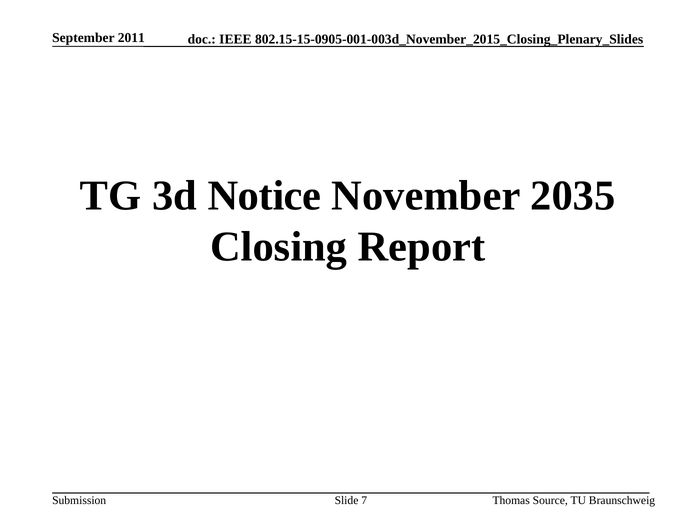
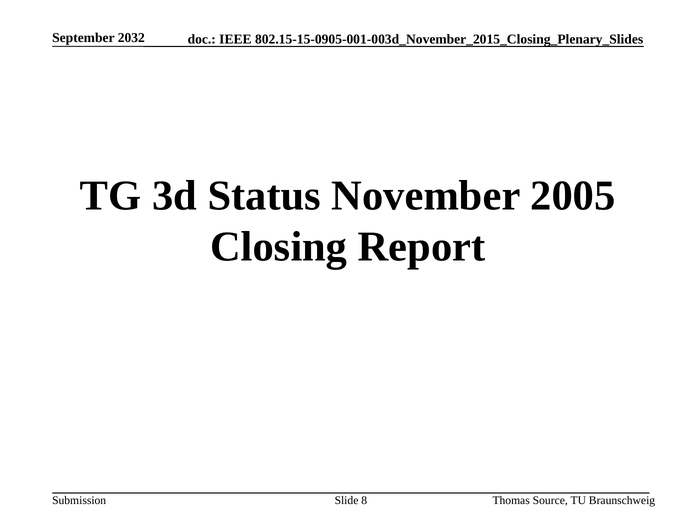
2011: 2011 -> 2032
Notice: Notice -> Status
2035: 2035 -> 2005
7: 7 -> 8
